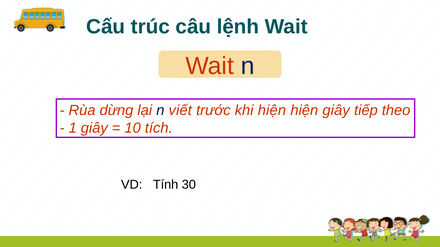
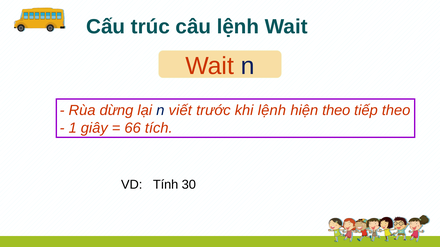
khi hiện: hiện -> lệnh
hiện giây: giây -> theo
10: 10 -> 66
